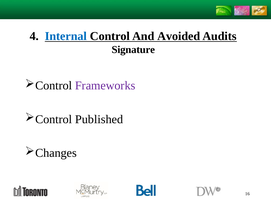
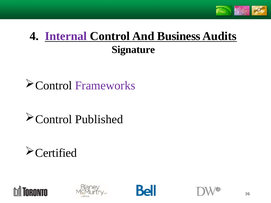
Internal colour: blue -> purple
Avoided: Avoided -> Business
Changes: Changes -> Certified
